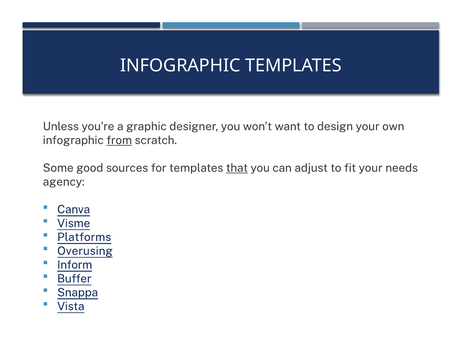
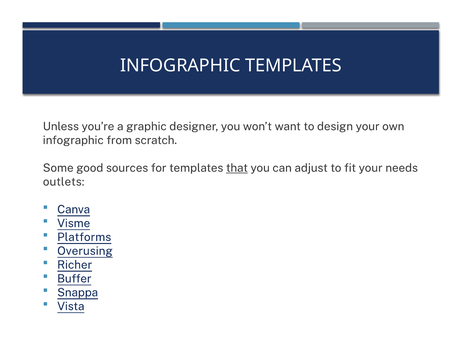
from underline: present -> none
agency: agency -> outlets
Inform: Inform -> Richer
